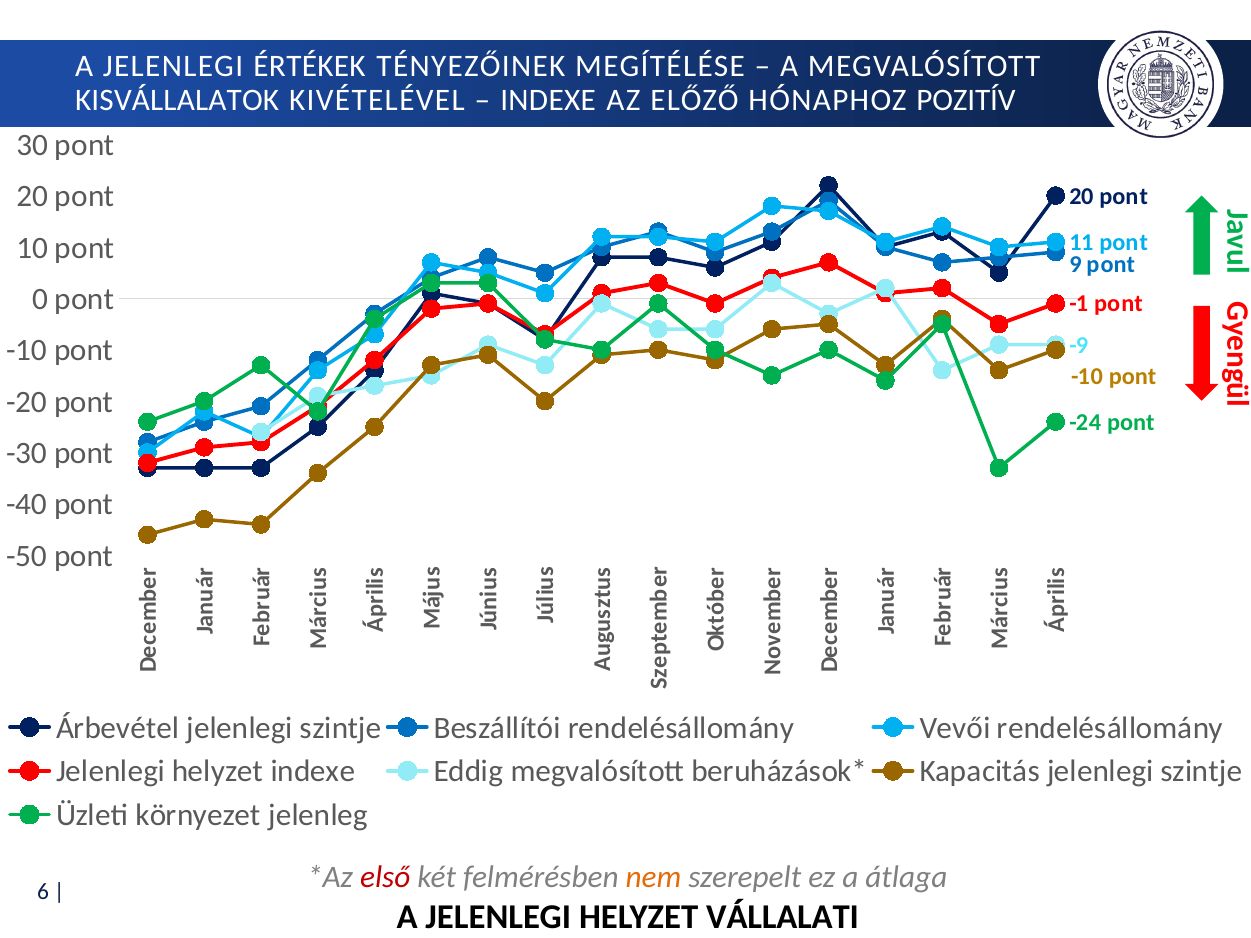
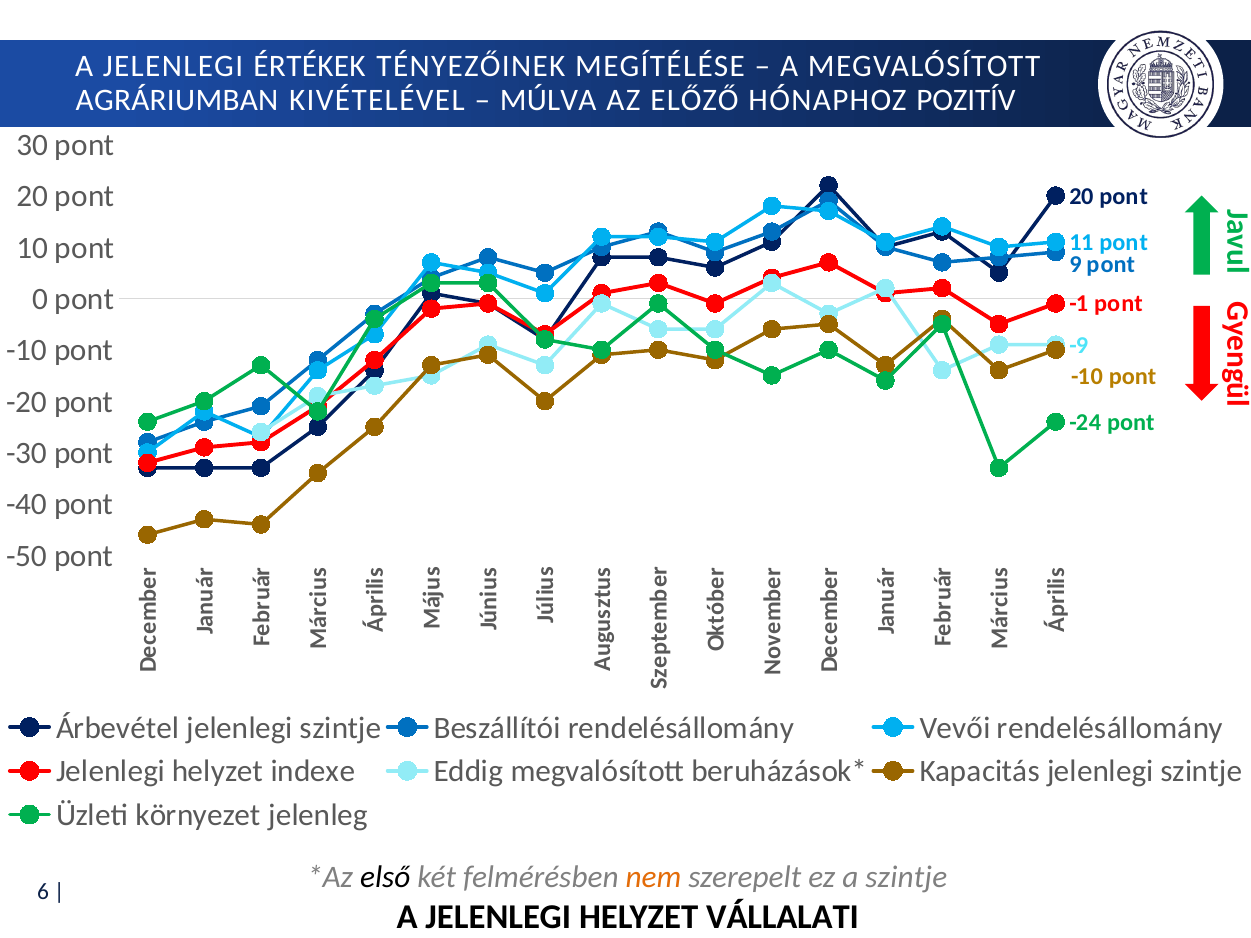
KISVÁLLALATOK: KISVÁLLALATOK -> AGRÁRIUMBAN
INDEXE at (548, 100): INDEXE -> MÚLVA
első colour: red -> black
a átlaga: átlaga -> szintje
